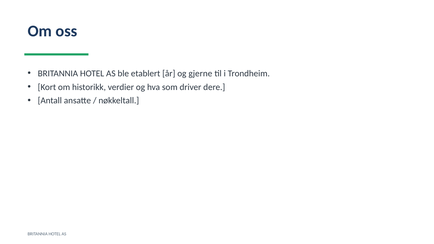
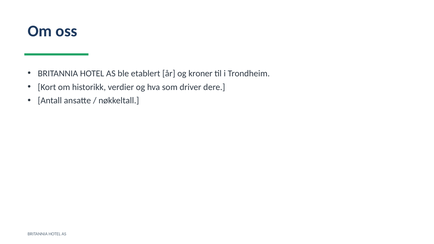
gjerne: gjerne -> kroner
